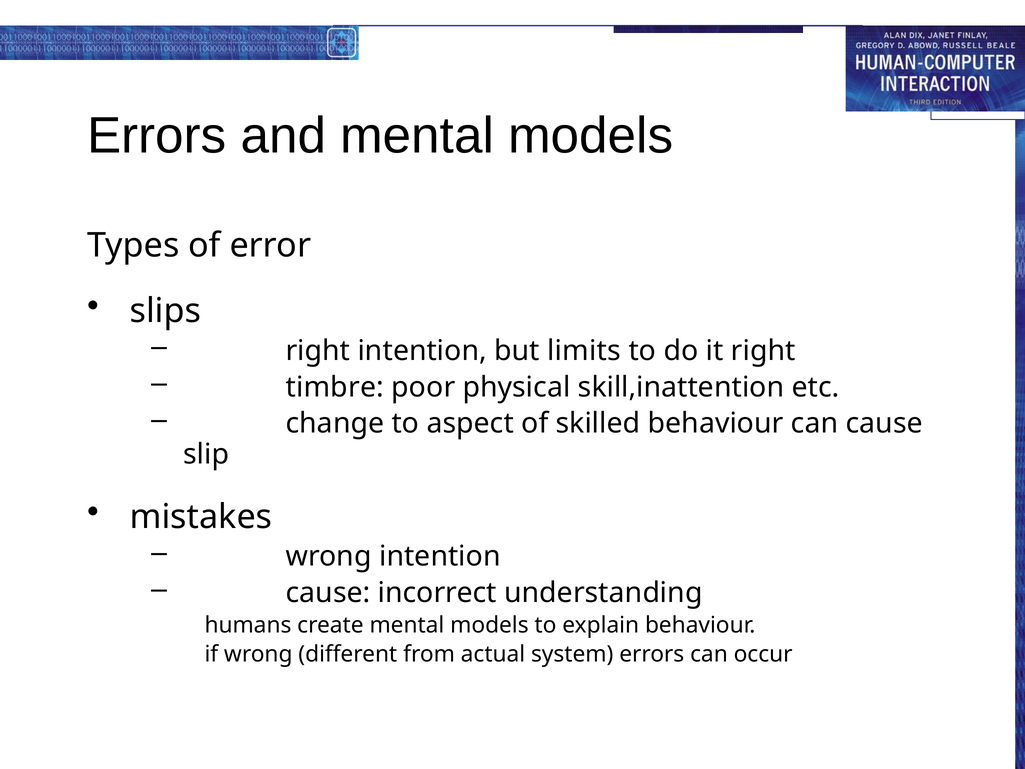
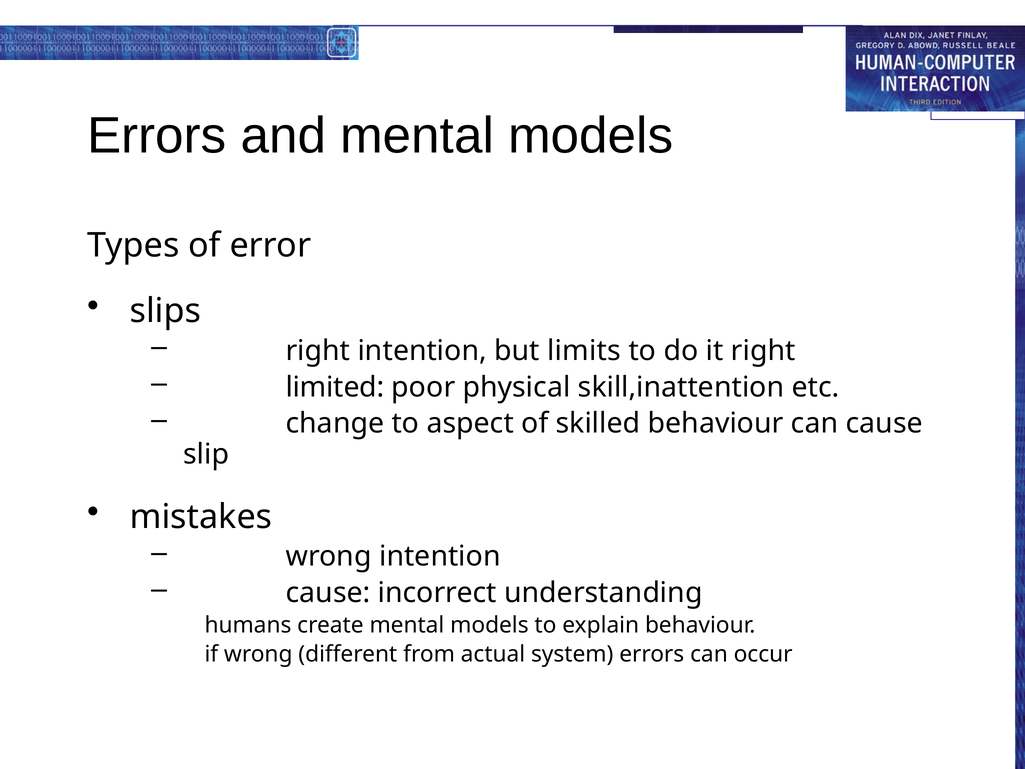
timbre: timbre -> limited
